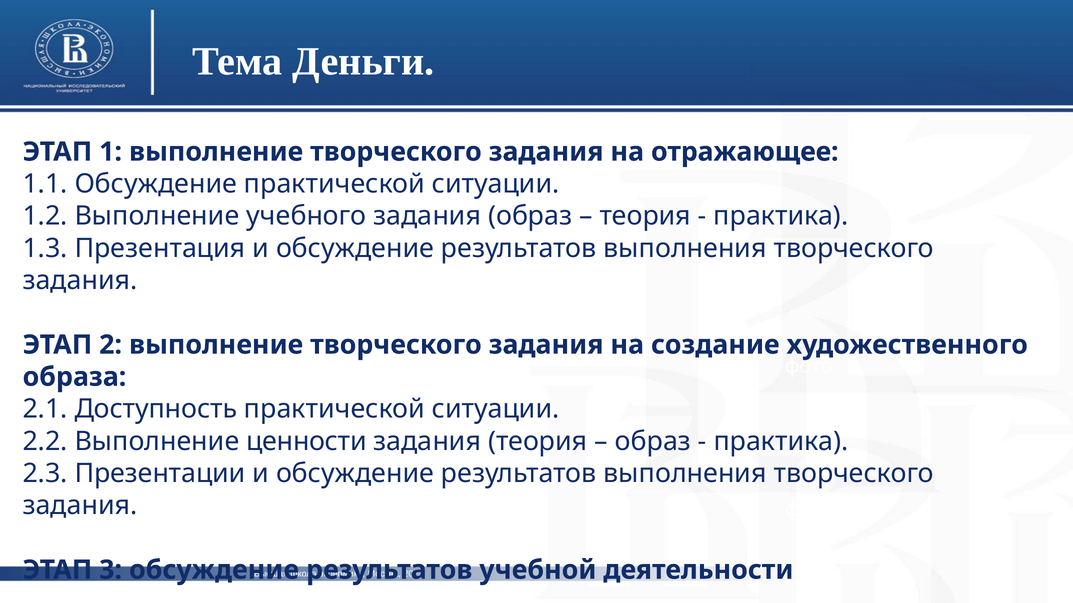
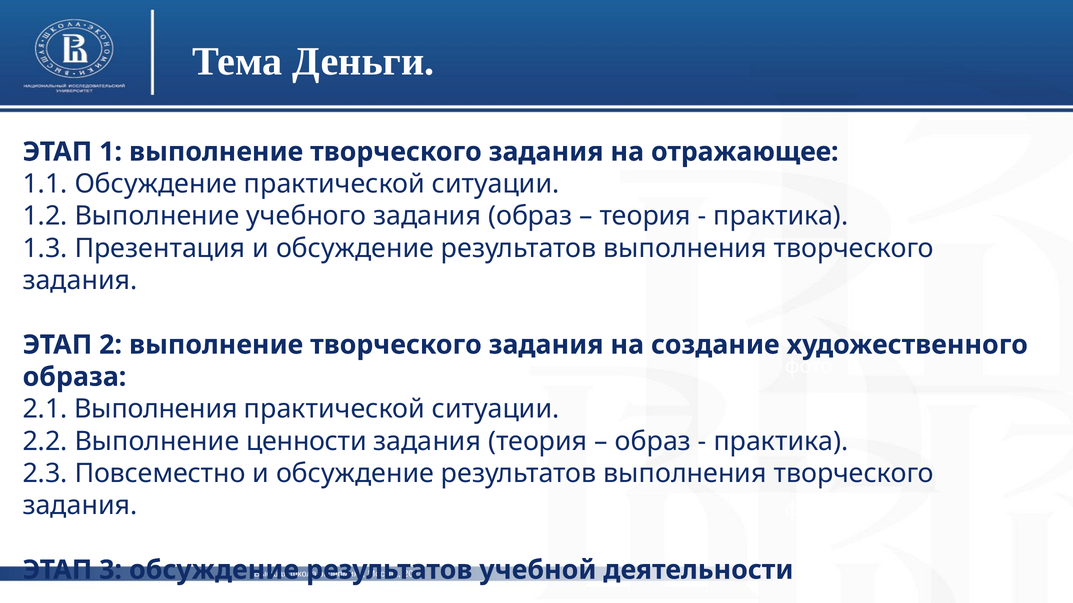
2.1 Доступность: Доступность -> Выполнения
Презентации: Презентации -> Повсеместно
